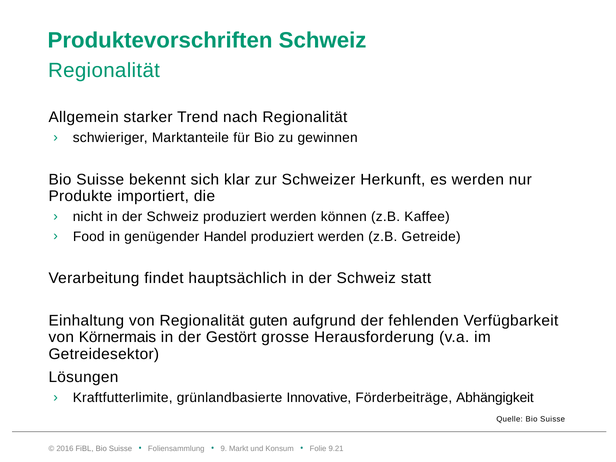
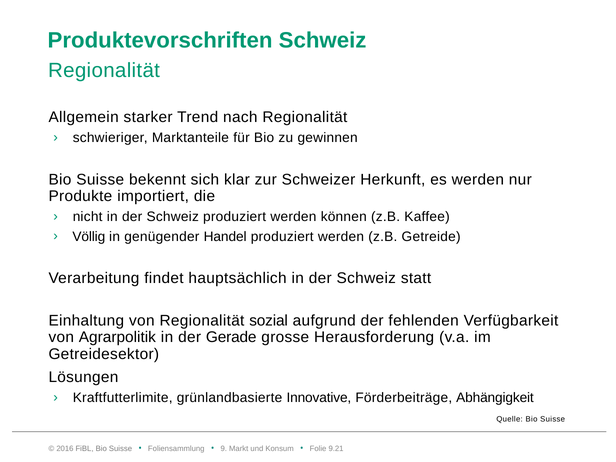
Food: Food -> Völlig
guten: guten -> sozial
Körnermais: Körnermais -> Agrarpolitik
Gestört: Gestört -> Gerade
